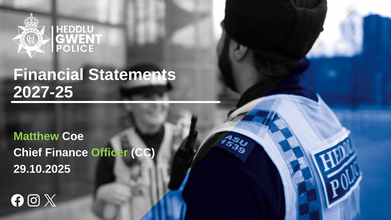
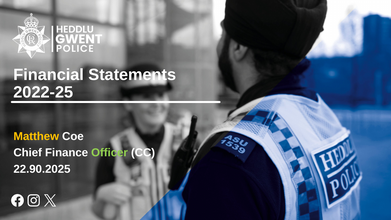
2027-25: 2027-25 -> 2022-25
Matthew colour: light green -> yellow
29.10.2025: 29.10.2025 -> 22.90.2025
